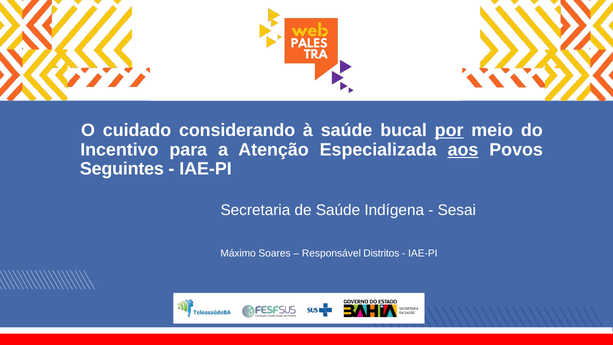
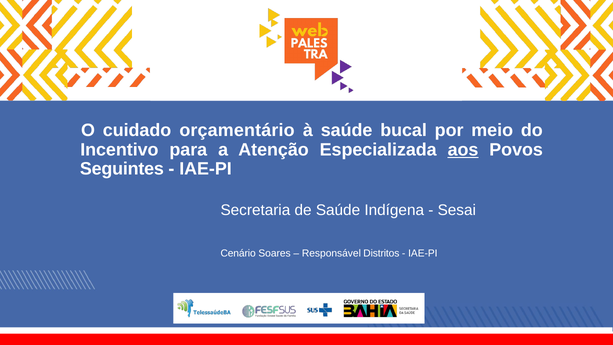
considerando: considerando -> orçamentário
por underline: present -> none
Máximo: Máximo -> Cenário
